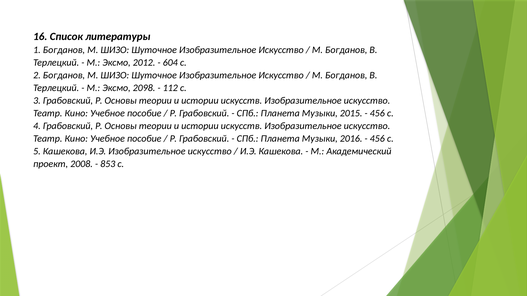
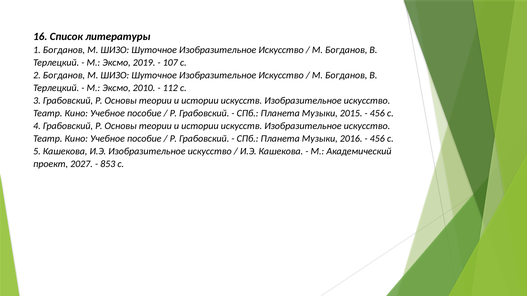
2012: 2012 -> 2019
604: 604 -> 107
2098: 2098 -> 2010
2008: 2008 -> 2027
